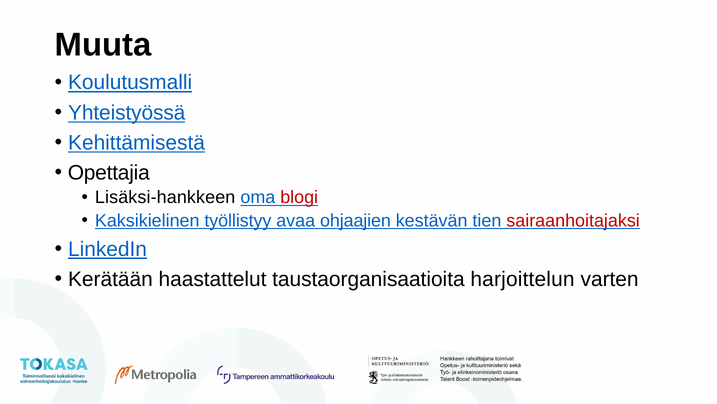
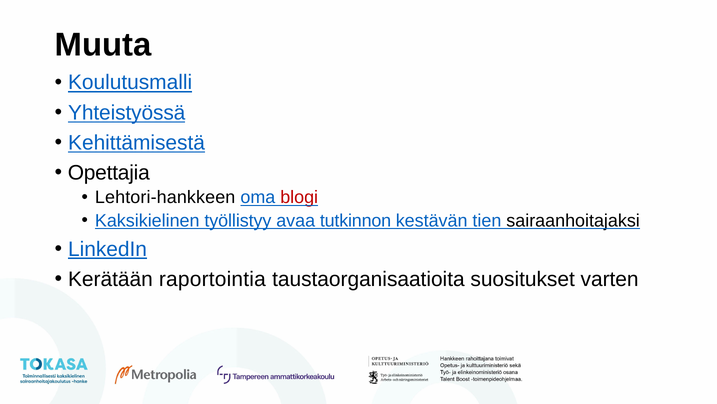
Lisäksi-hankkeen: Lisäksi-hankkeen -> Lehtori-hankkeen
ohjaajien: ohjaajien -> tutkinnon
sairaanhoitajaksi colour: red -> black
haastattelut: haastattelut -> raportointia
harjoittelun: harjoittelun -> suositukset
